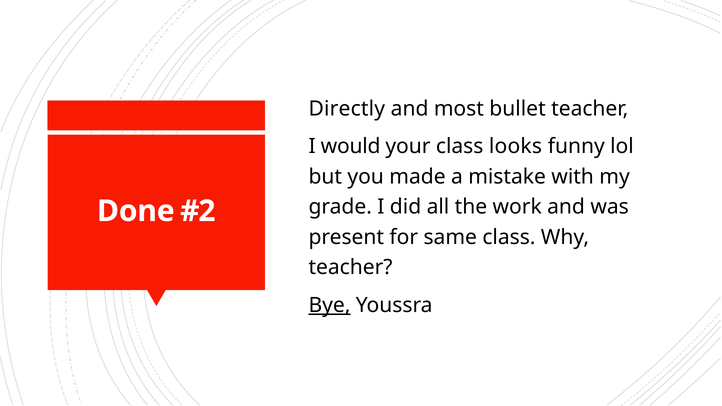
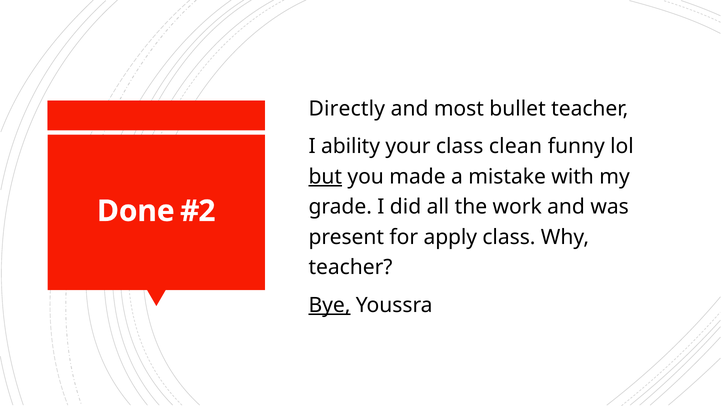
would: would -> ability
looks: looks -> clean
but underline: none -> present
same: same -> apply
